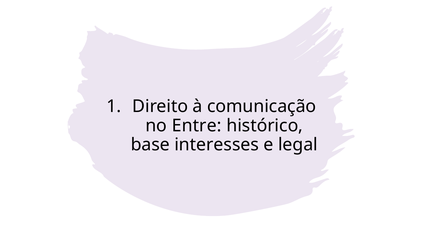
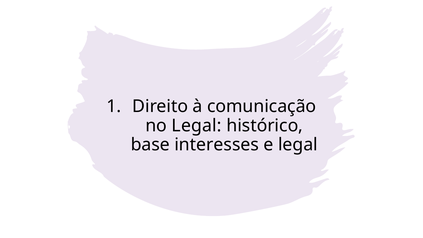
no Entre: Entre -> Legal
